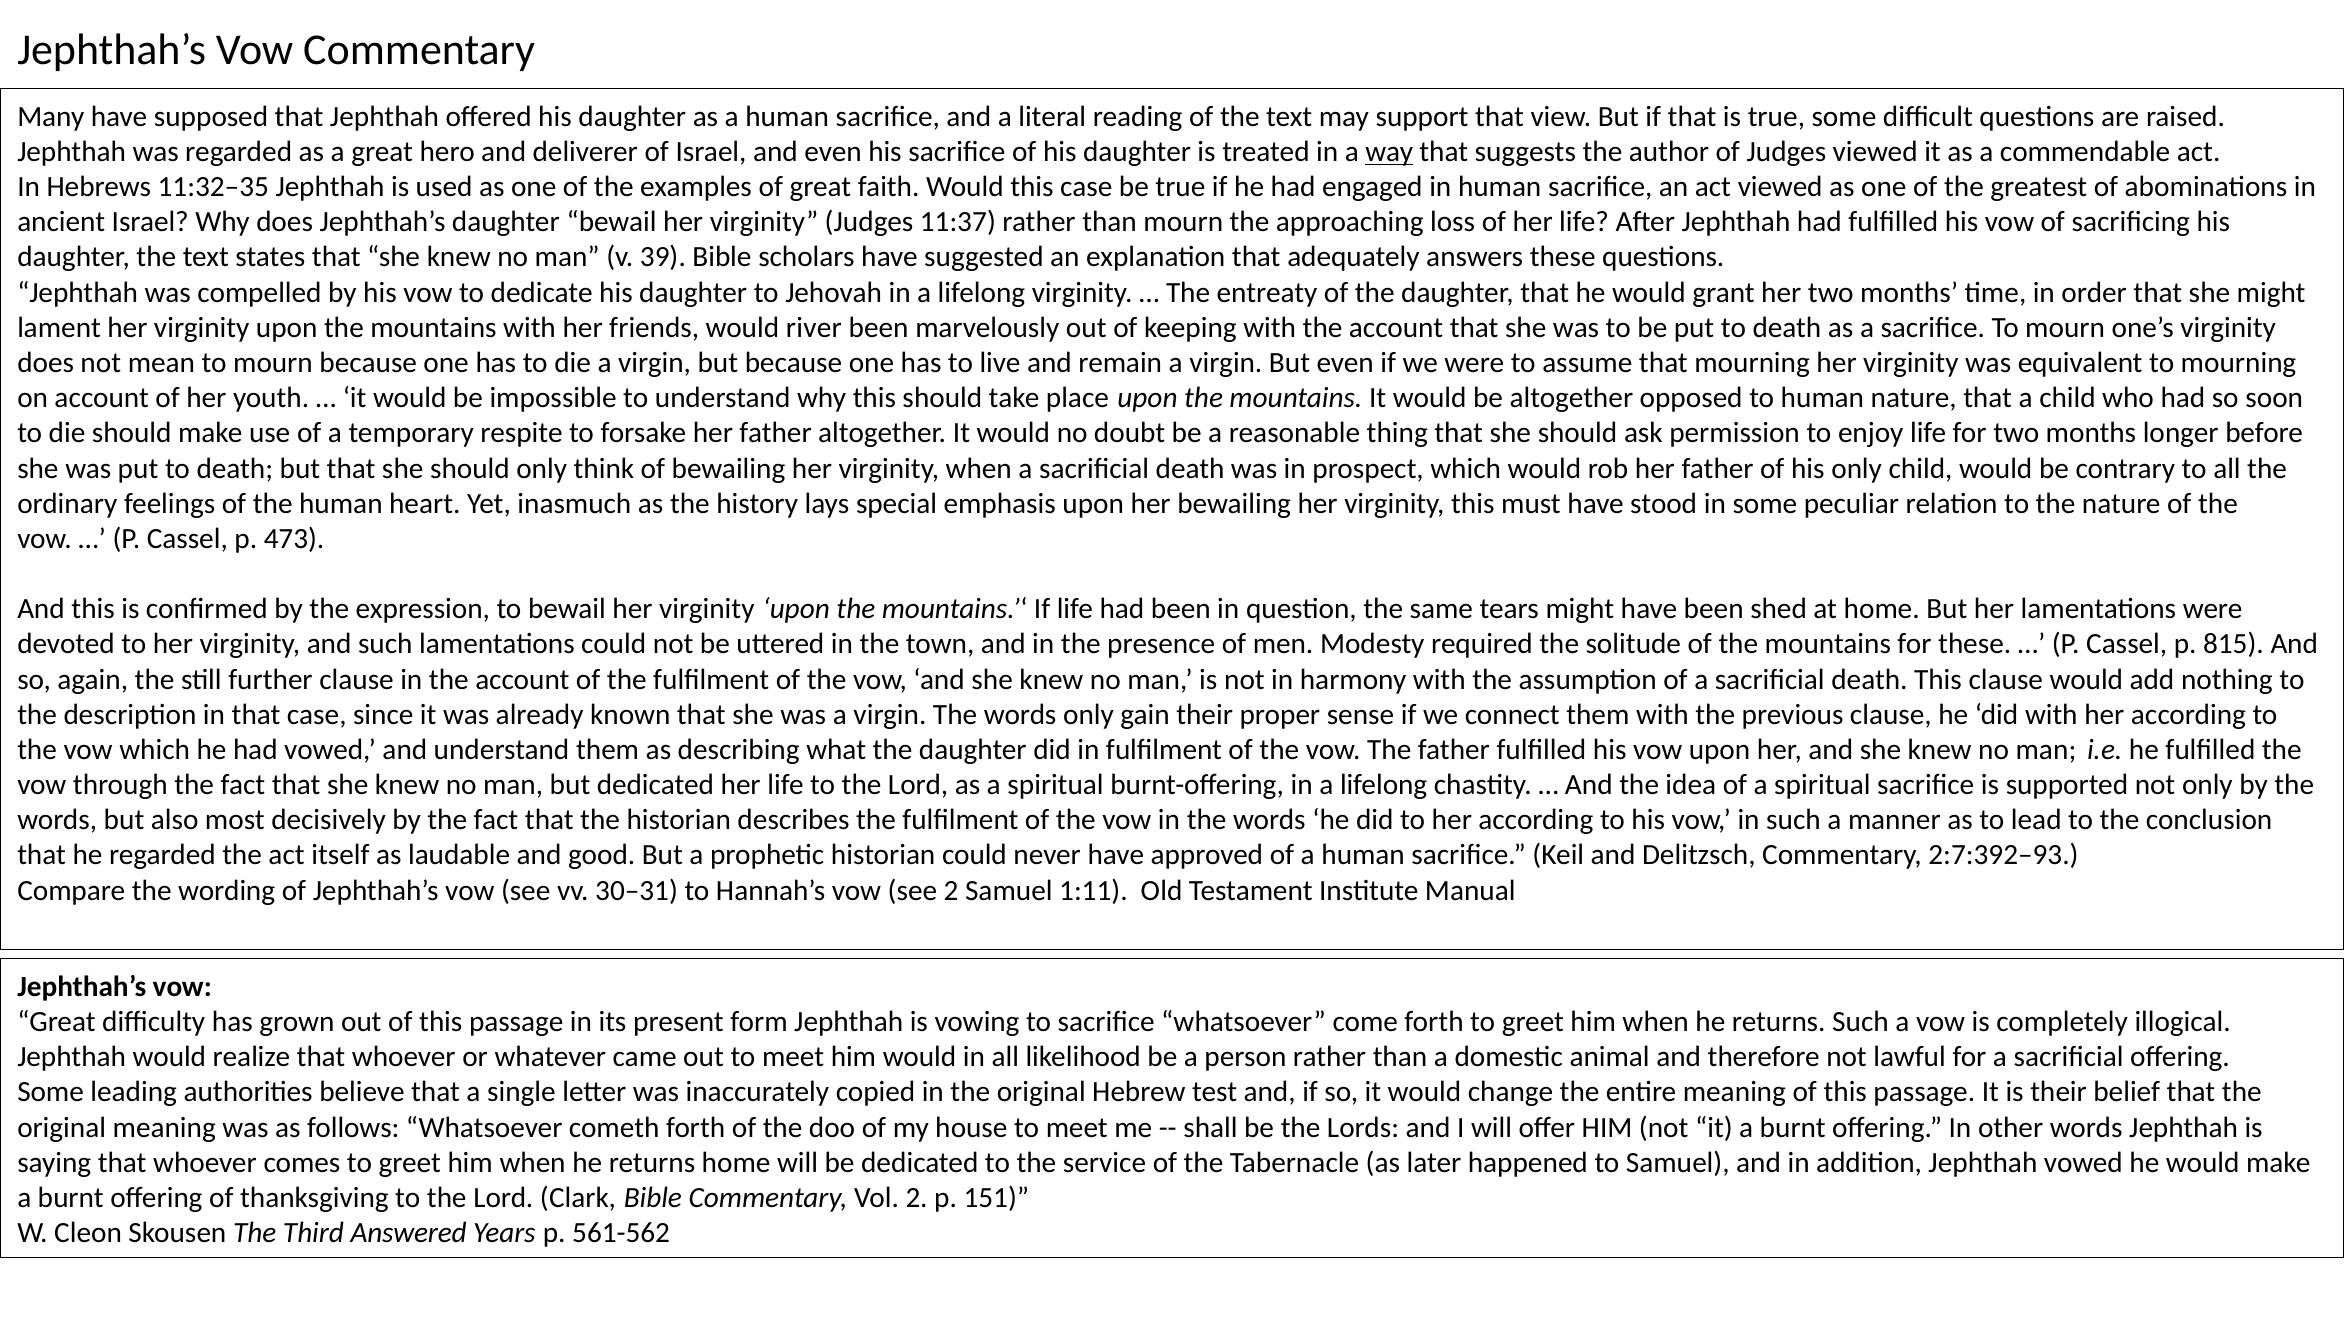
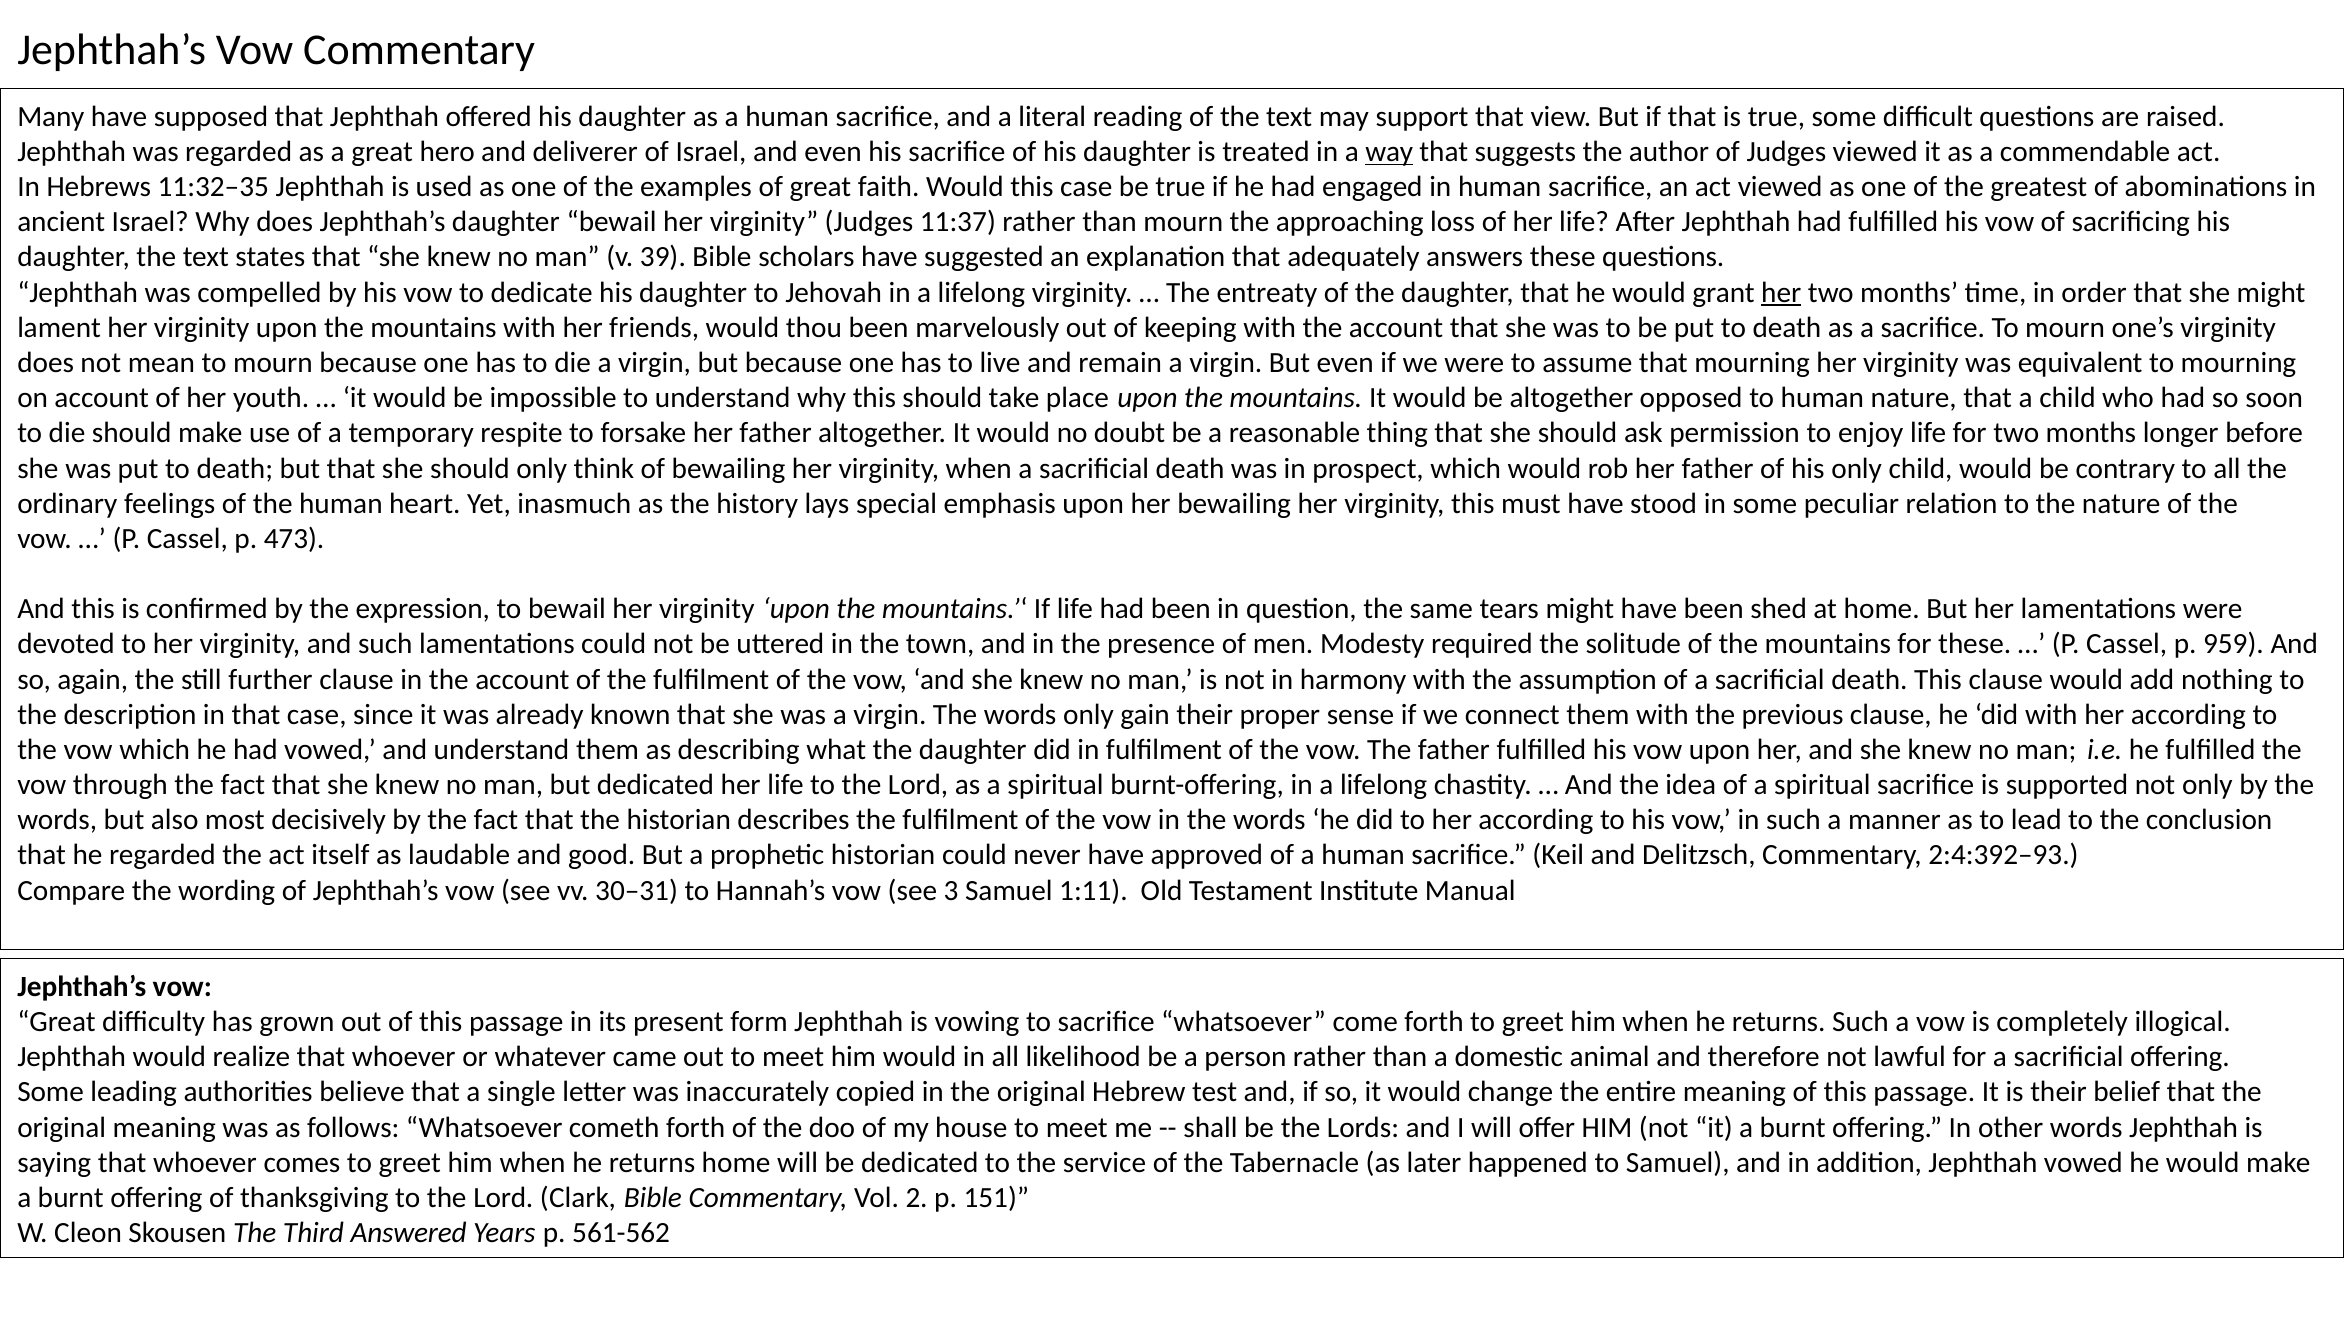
her at (1781, 292) underline: none -> present
river: river -> thou
815: 815 -> 959
2:7:392–93: 2:7:392–93 -> 2:4:392–93
see 2: 2 -> 3
